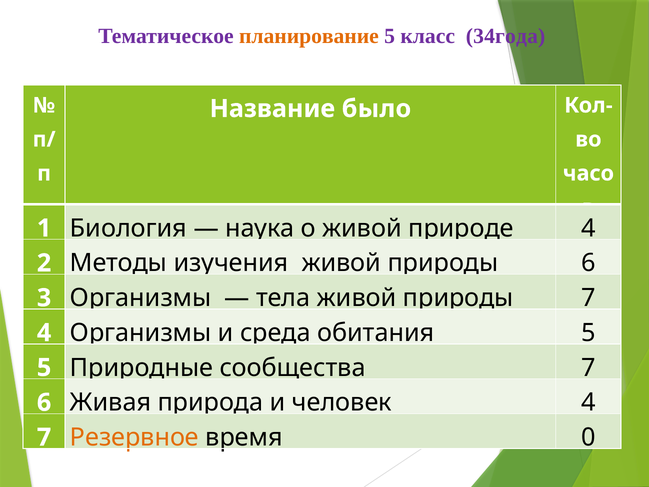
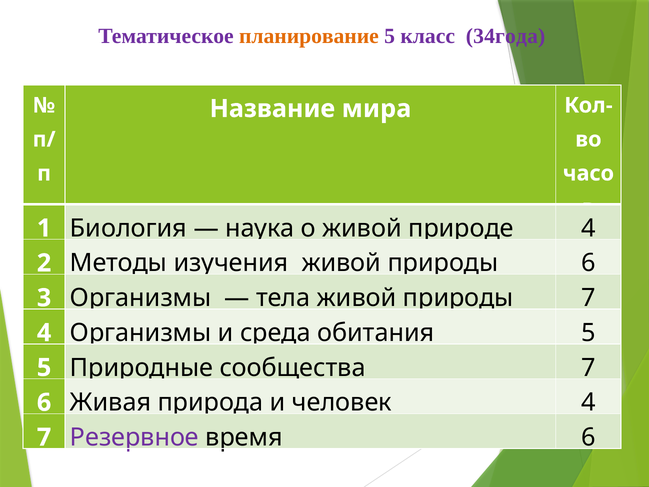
было: было -> мира
Резервное colour: orange -> purple
время 0: 0 -> 6
